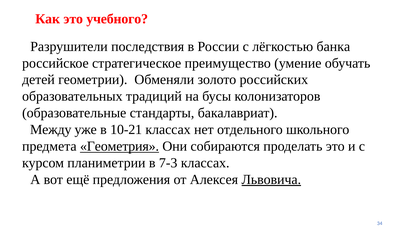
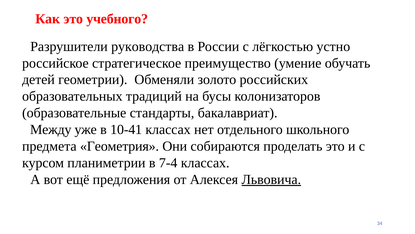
последствия: последствия -> руководства
банка: банка -> устно
10-21: 10-21 -> 10-41
Геометрия underline: present -> none
7-3: 7-3 -> 7-4
